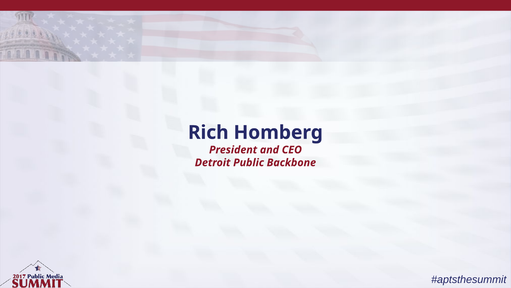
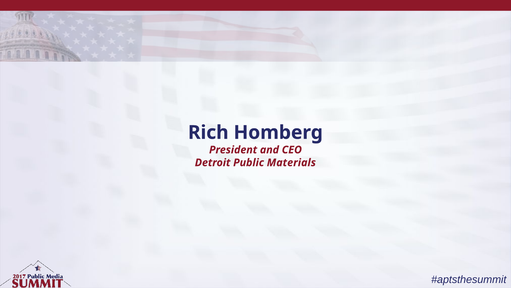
Backbone: Backbone -> Materials
